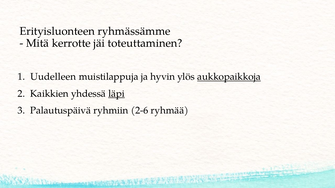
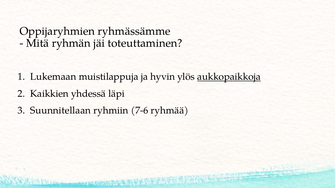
Erityisluonteen: Erityisluonteen -> Oppijaryhmien
kerrotte: kerrotte -> ryhmän
Uudelleen: Uudelleen -> Lukemaan
läpi underline: present -> none
Palautuspäivä: Palautuspäivä -> Suunnitellaan
2-6: 2-6 -> 7-6
